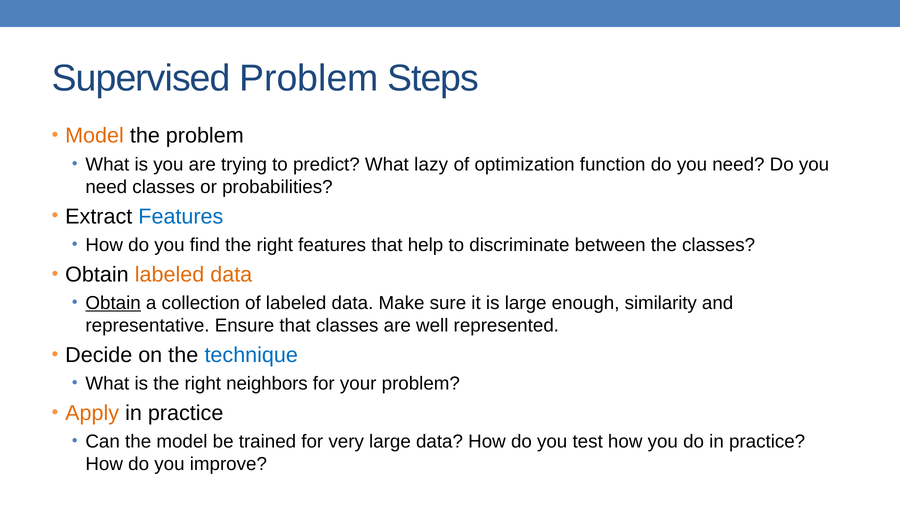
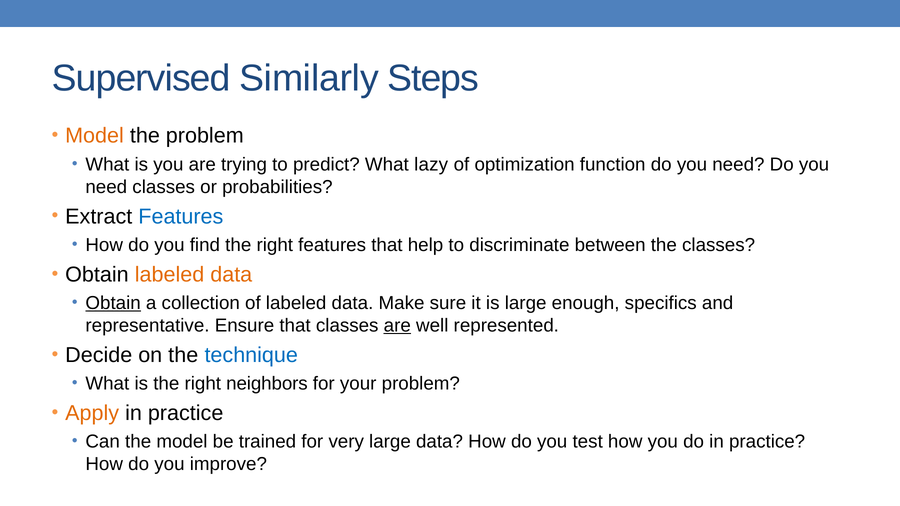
Supervised Problem: Problem -> Similarly
similarity: similarity -> specifics
are at (397, 326) underline: none -> present
